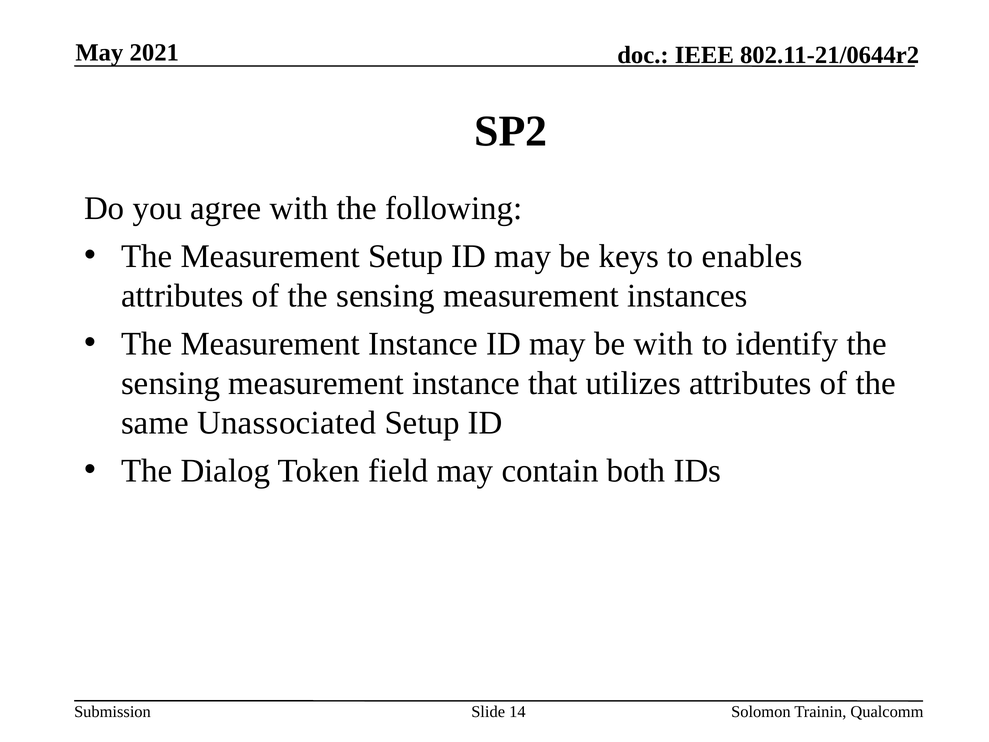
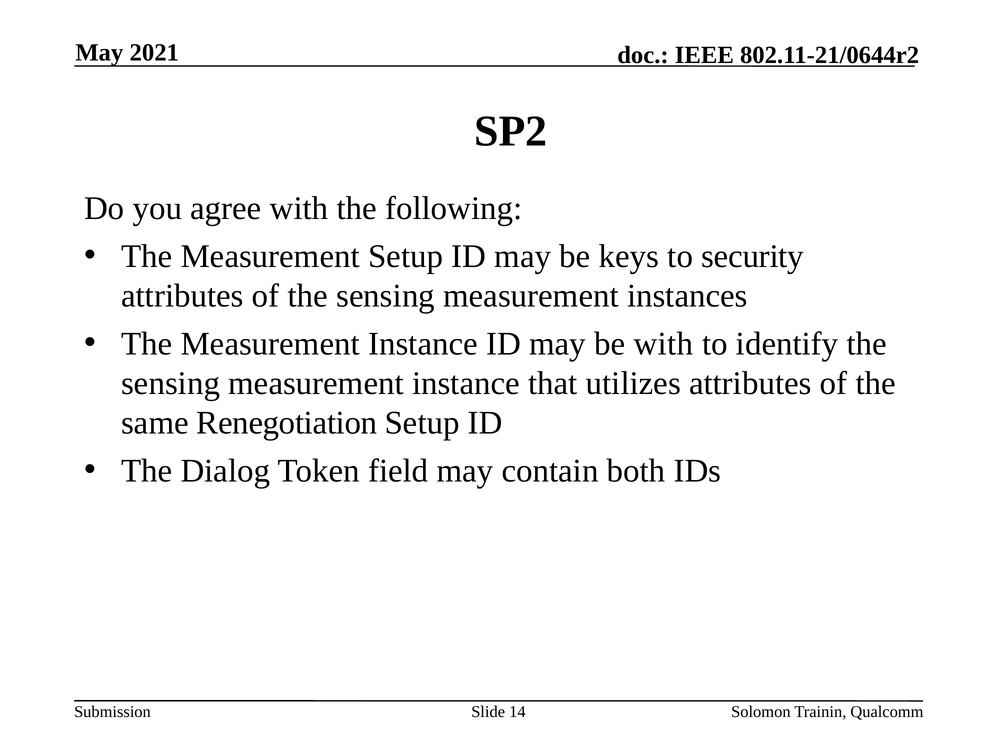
enables: enables -> security
Unassociated: Unassociated -> Renegotiation
